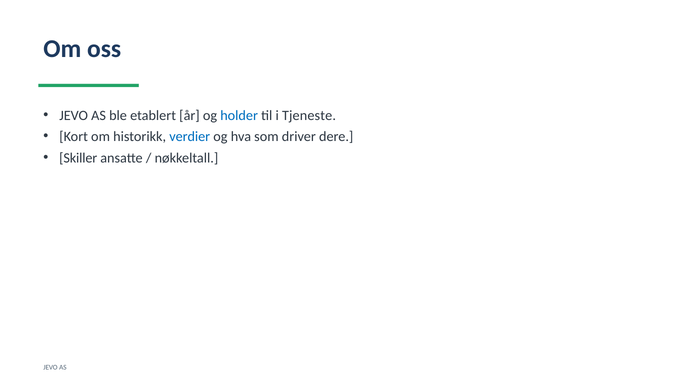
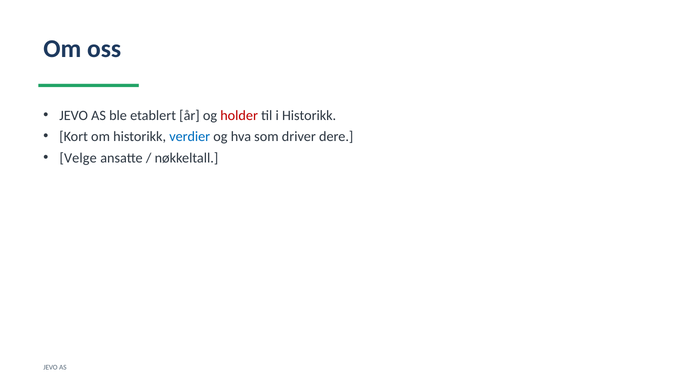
holder colour: blue -> red
i Tjeneste: Tjeneste -> Historikk
Skiller: Skiller -> Velge
